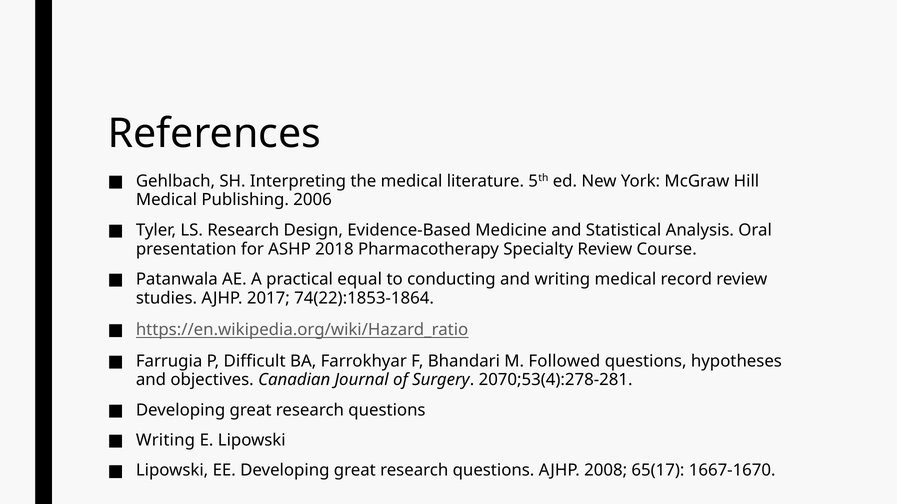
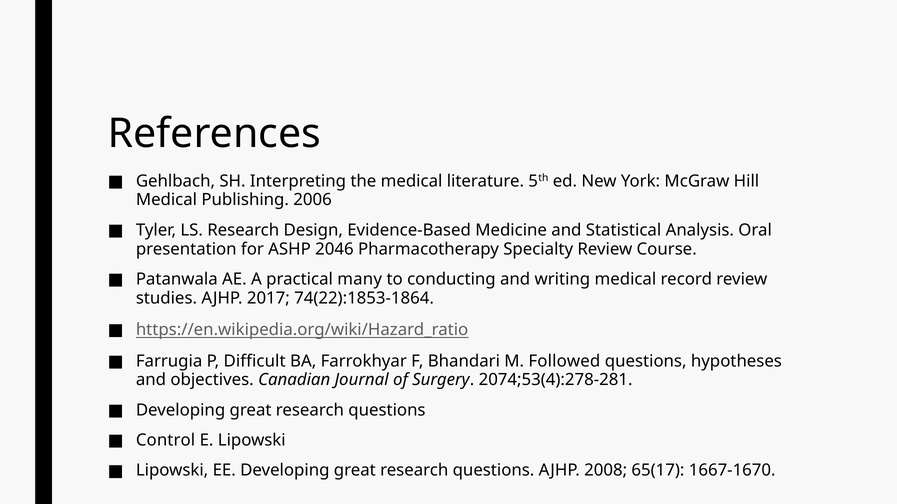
2018: 2018 -> 2046
equal: equal -> many
2070;53(4):278-281: 2070;53(4):278-281 -> 2074;53(4):278-281
Writing at (165, 441): Writing -> Control
